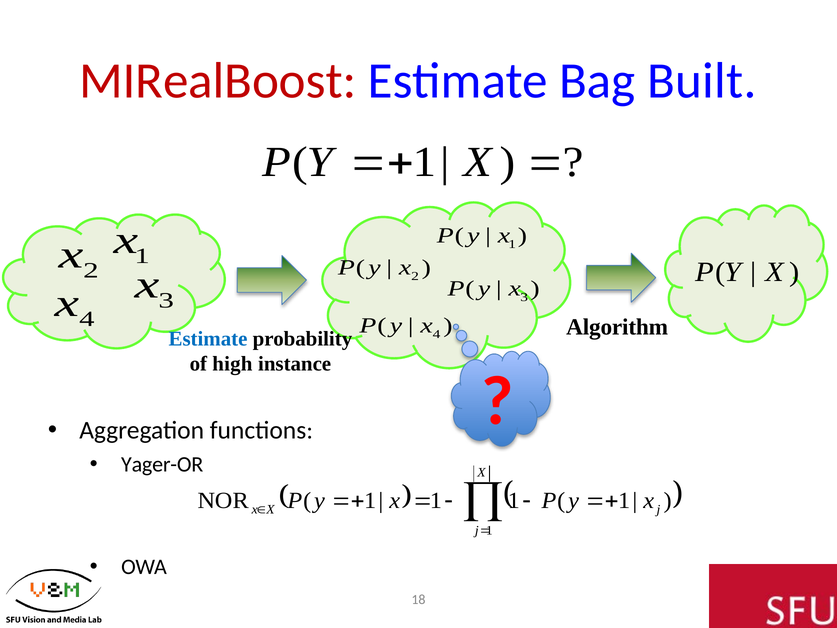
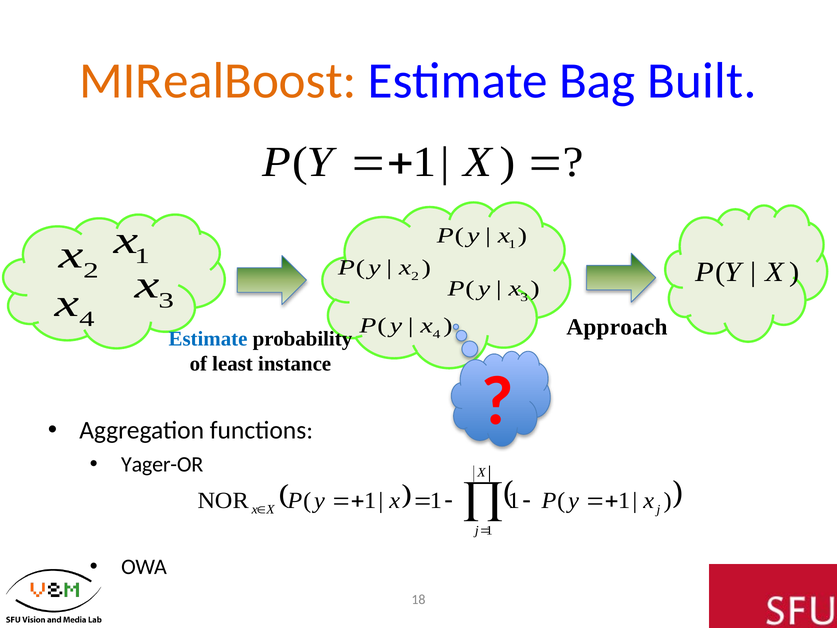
MIRealBoost colour: red -> orange
Algorithm: Algorithm -> Approach
high: high -> least
